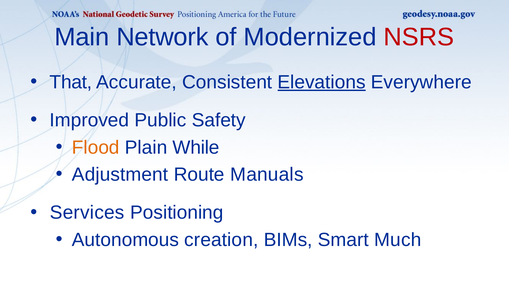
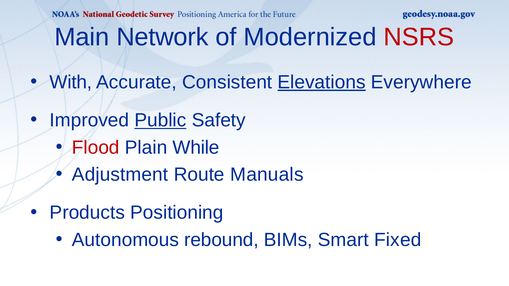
That: That -> With
Public underline: none -> present
Flood colour: orange -> red
Services: Services -> Products
creation: creation -> rebound
Much: Much -> Fixed
